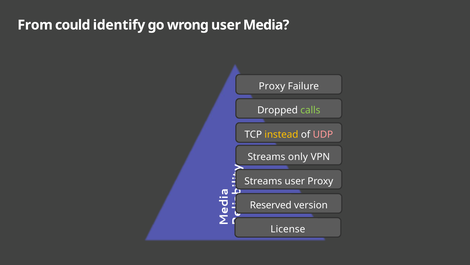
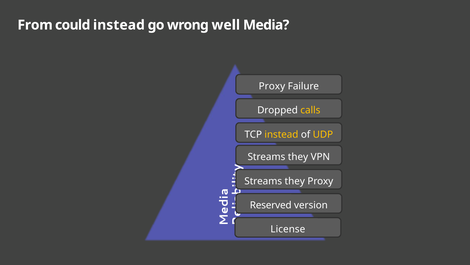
could identify: identify -> instead
wrong user: user -> well
calls colour: light green -> yellow
UDP colour: pink -> yellow
only at (298, 157): only -> they
user at (295, 181): user -> they
